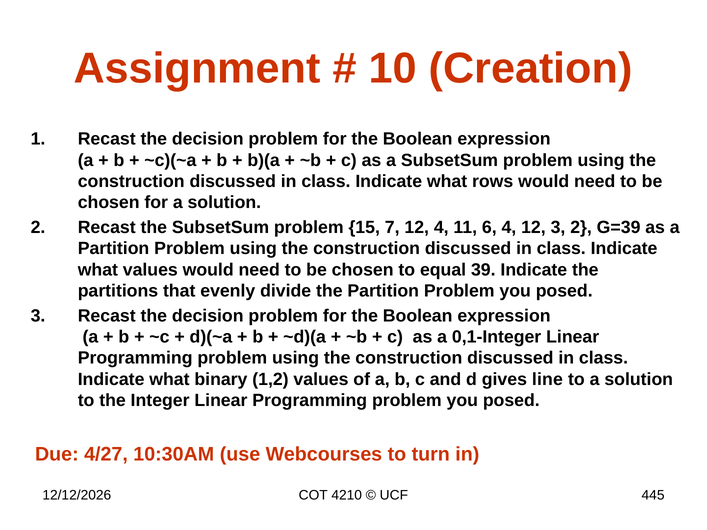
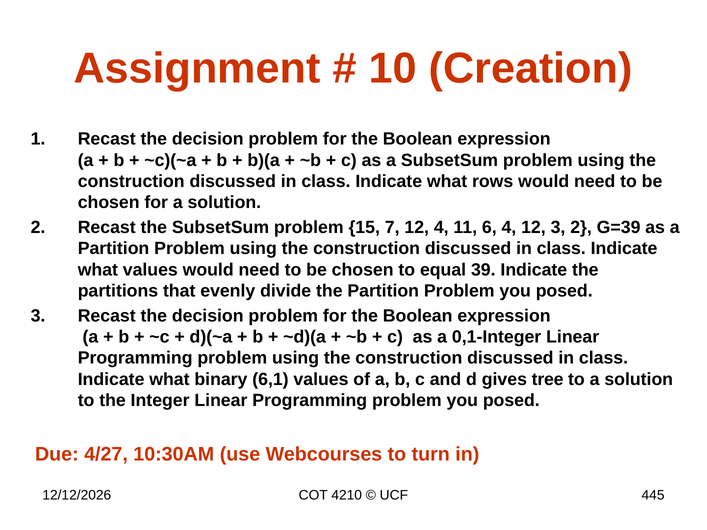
1,2: 1,2 -> 6,1
line: line -> tree
